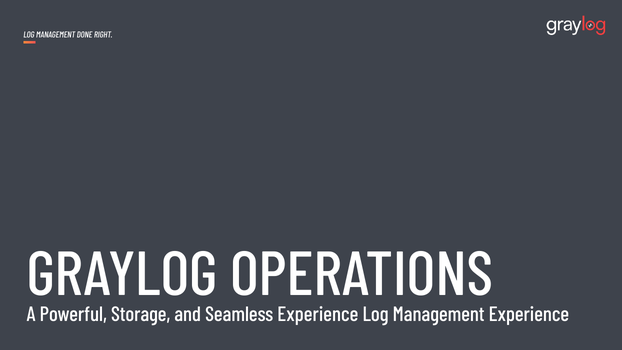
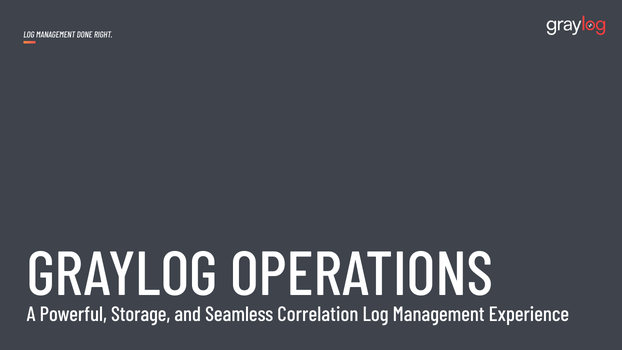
Seamless Experience: Experience -> Correlation
